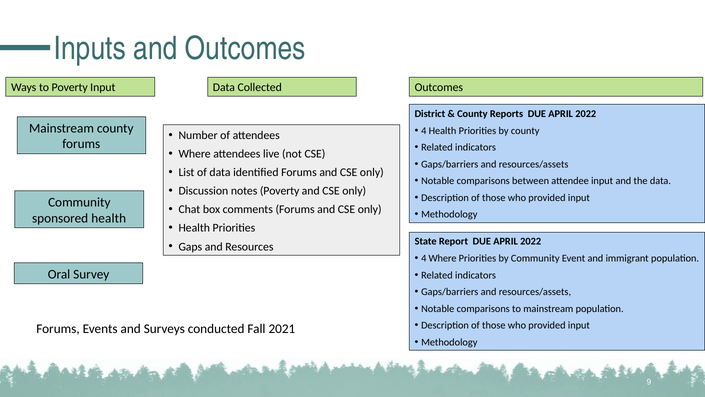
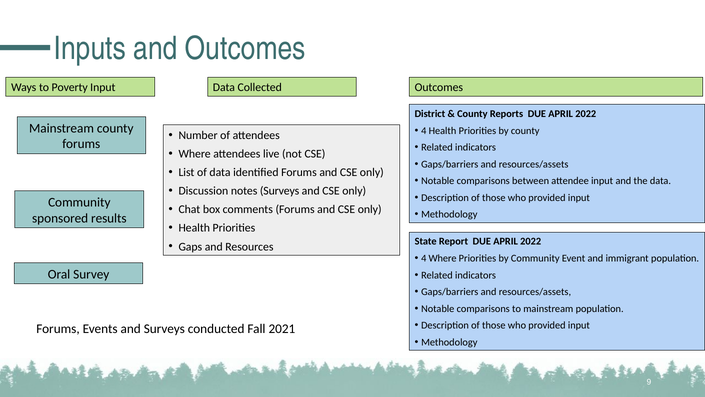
notes Poverty: Poverty -> Surveys
sponsored health: health -> results
